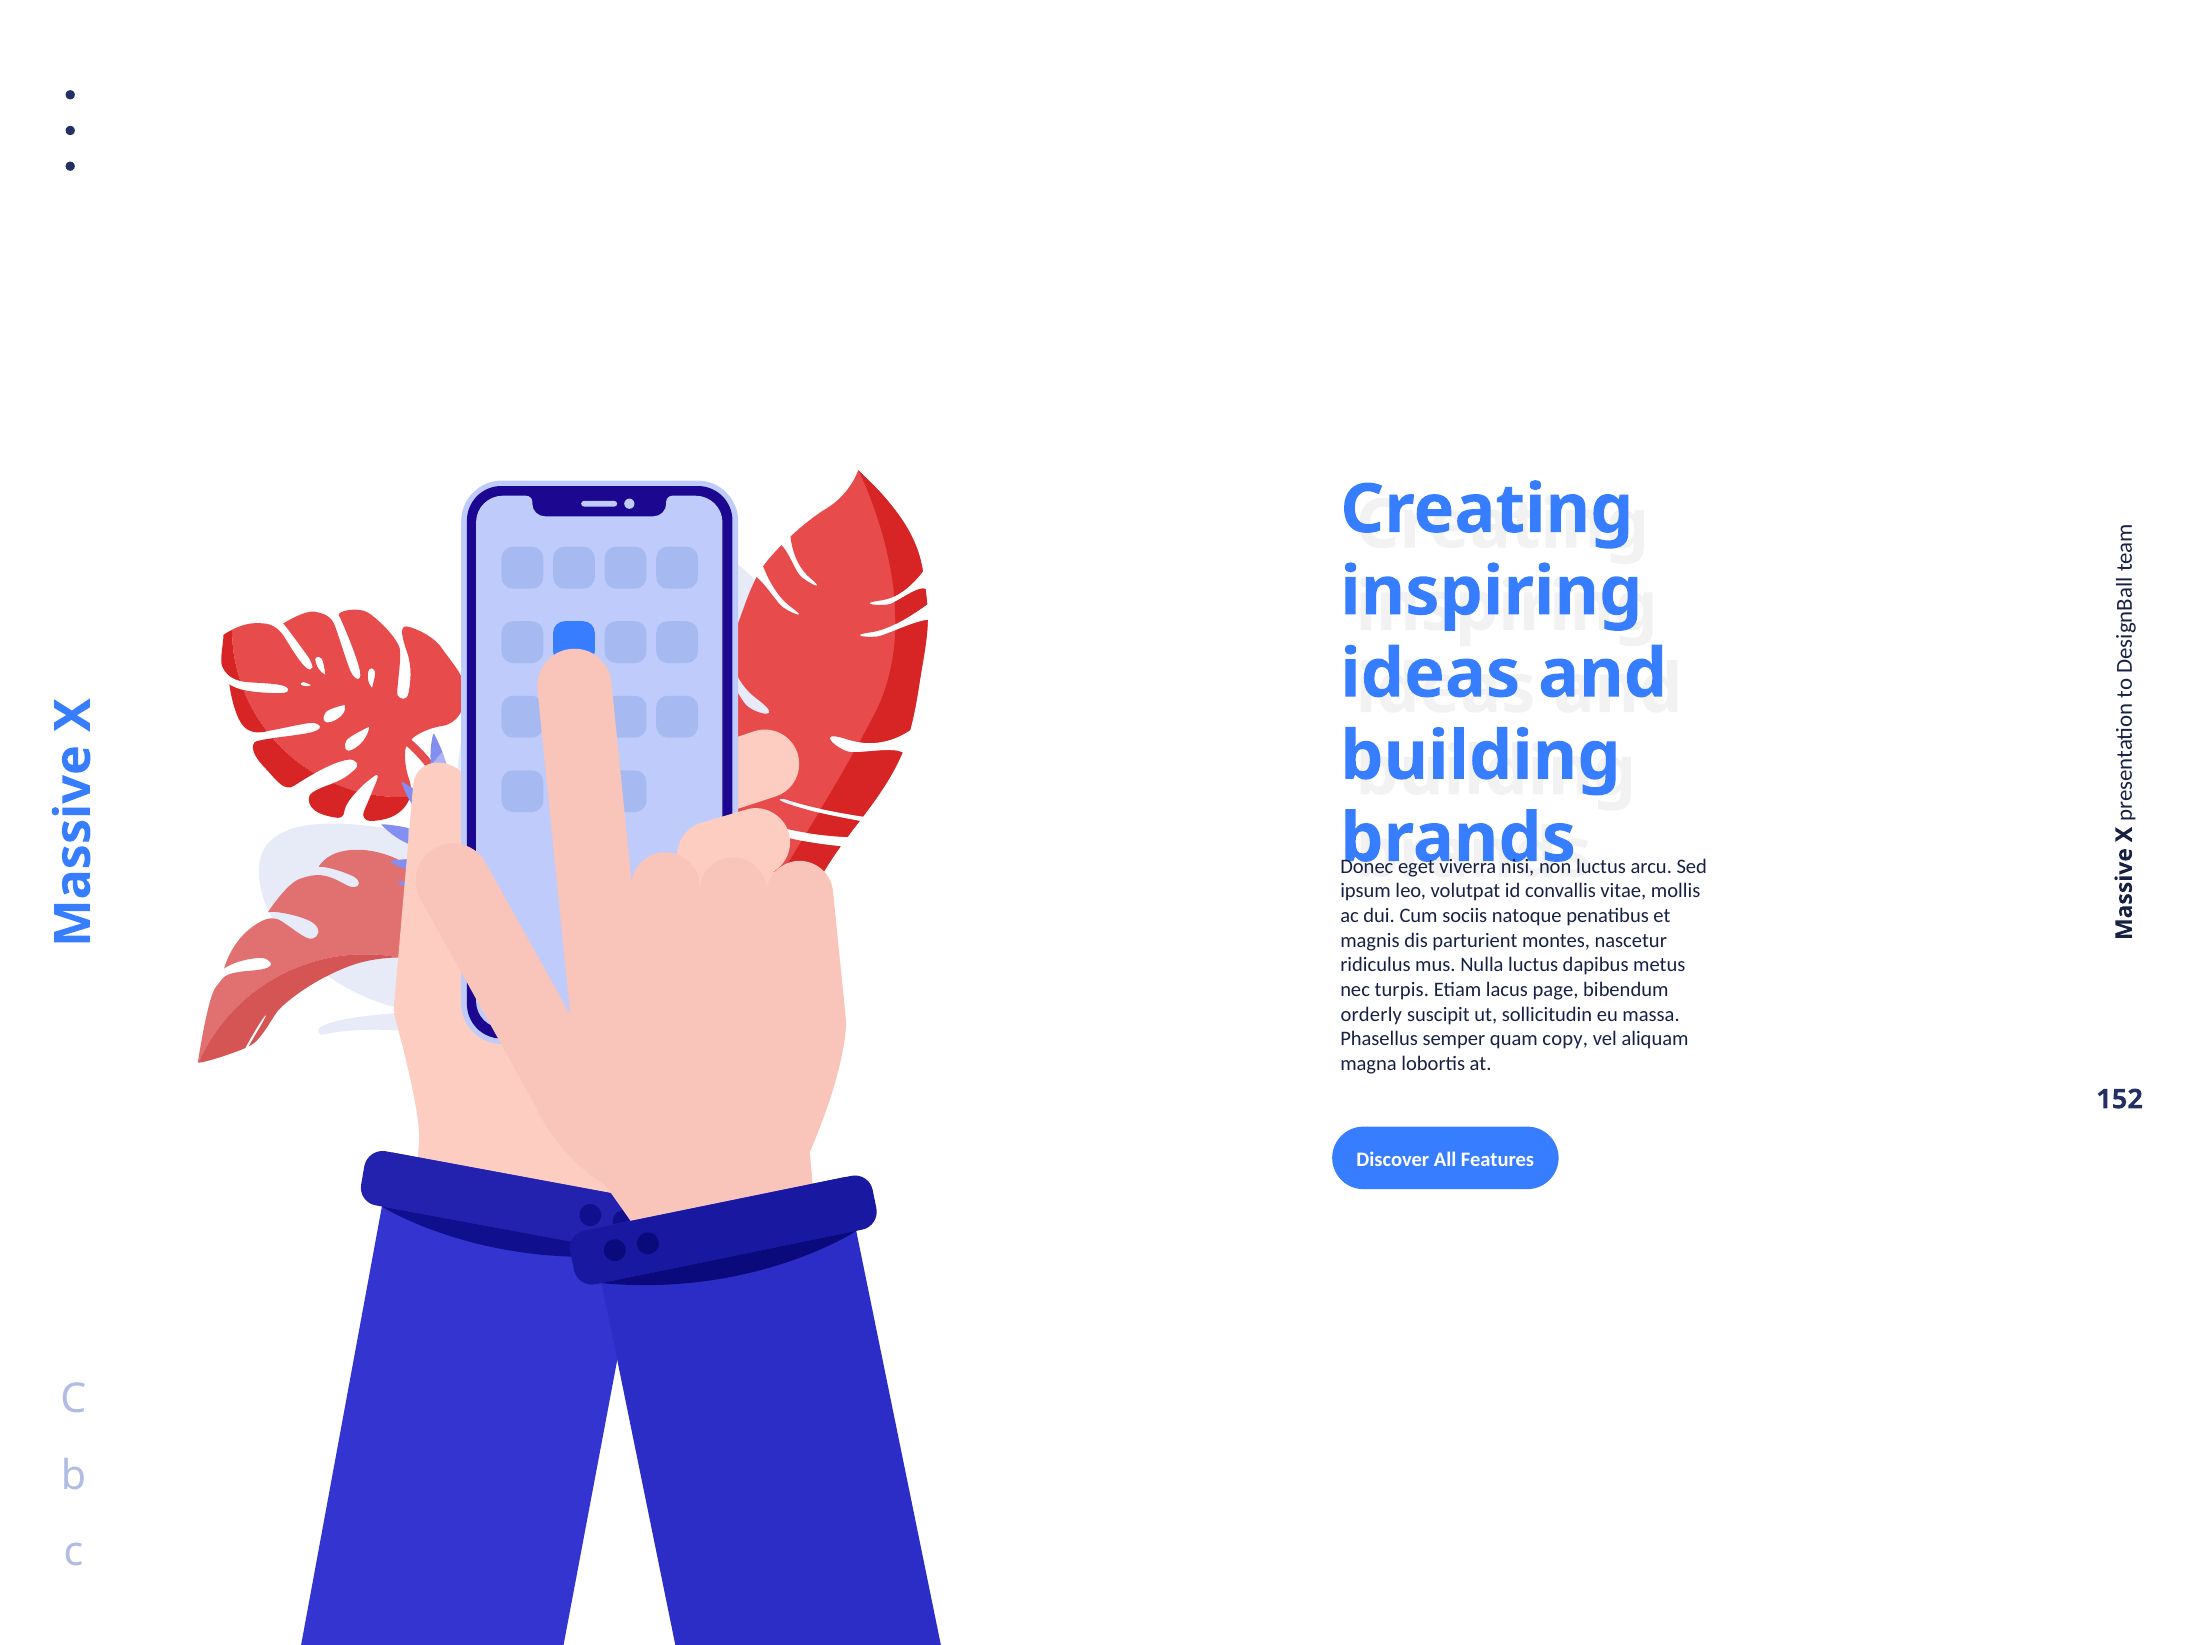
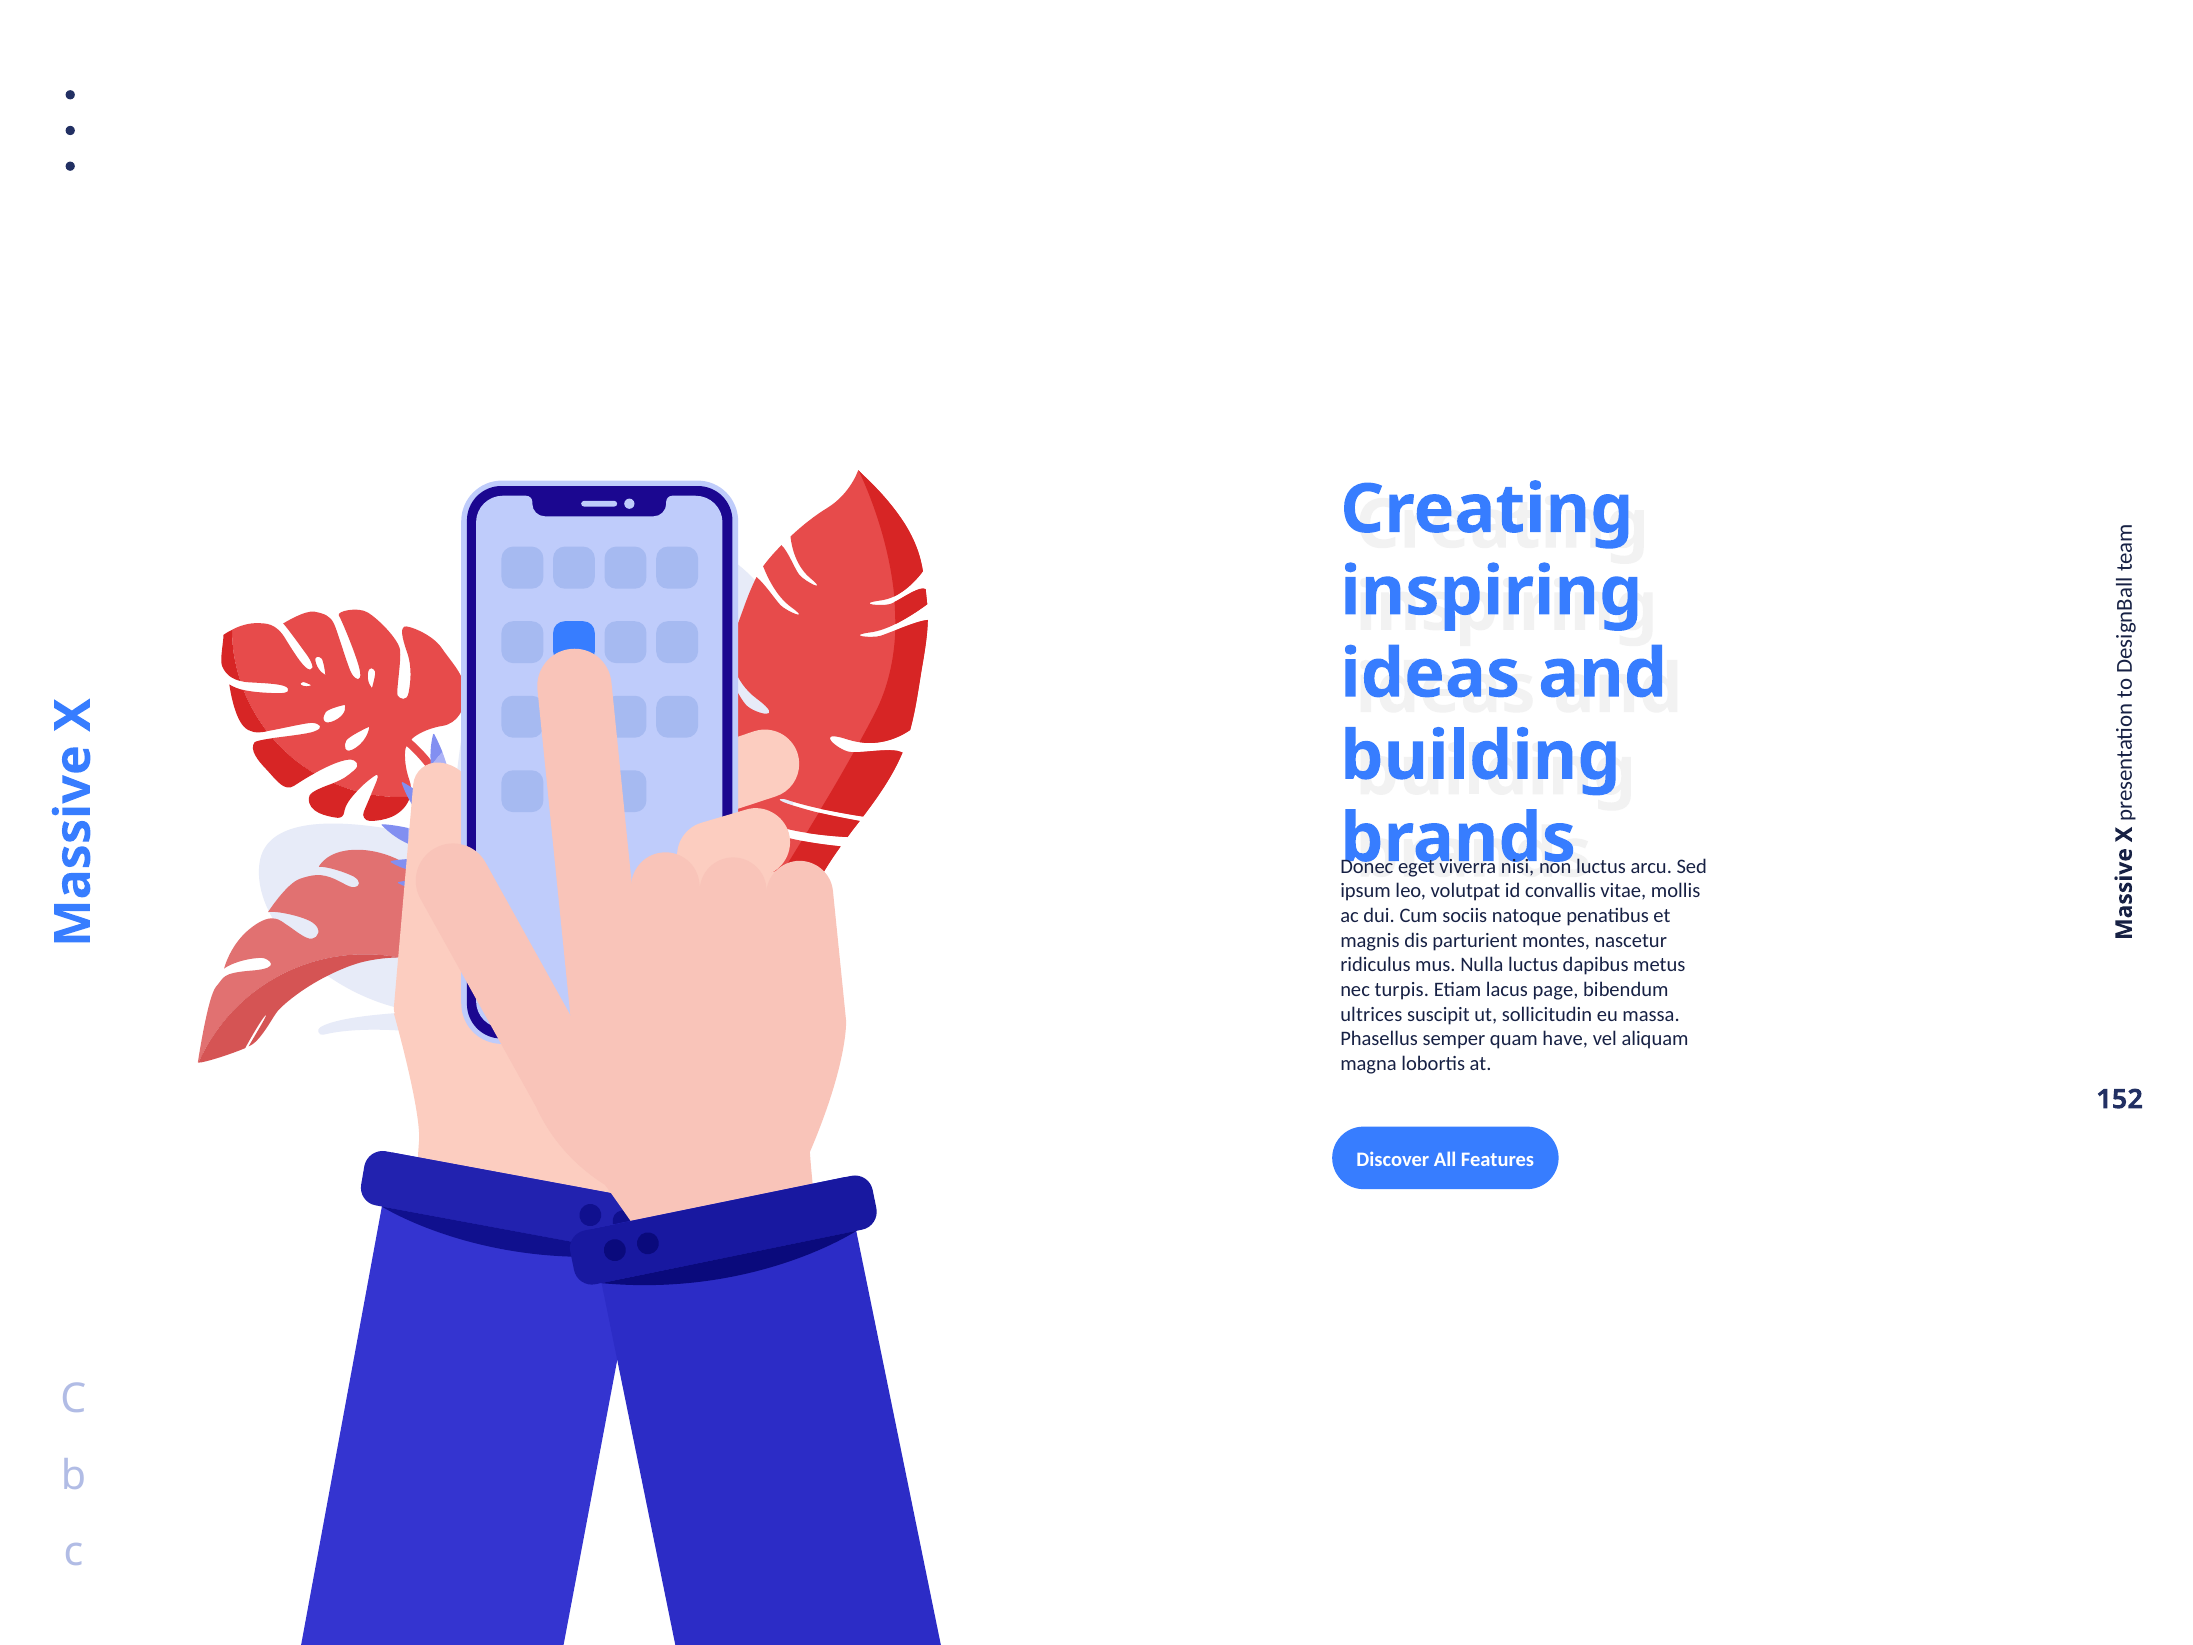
orderly: orderly -> ultrices
copy: copy -> have
